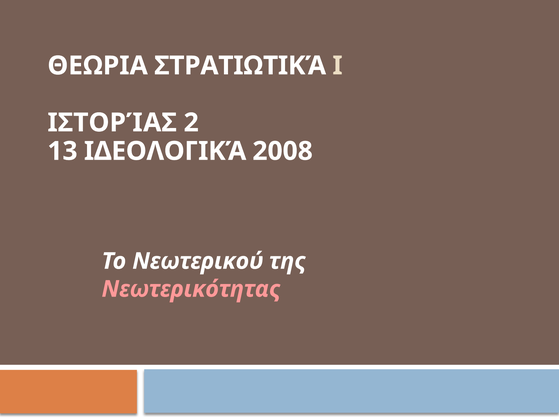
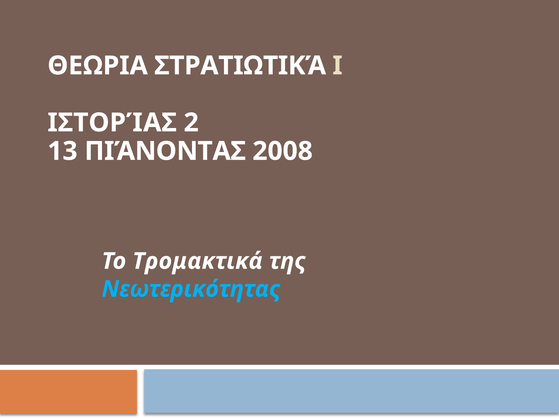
ΙΔΕΟΛΟΓΙΚΆ: ΙΔΕΟΛΟΓΙΚΆ -> ΠΙΆΝΟΝΤΑΣ
Νεωτερικού: Νεωτερικού -> Τρομακτικά
Νεωτερικότητας colour: pink -> light blue
